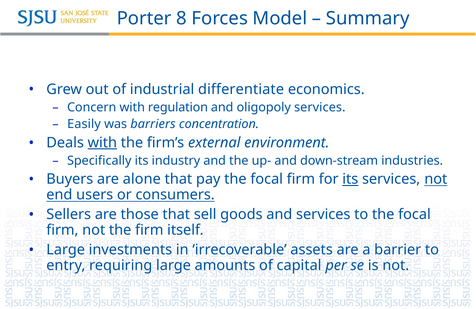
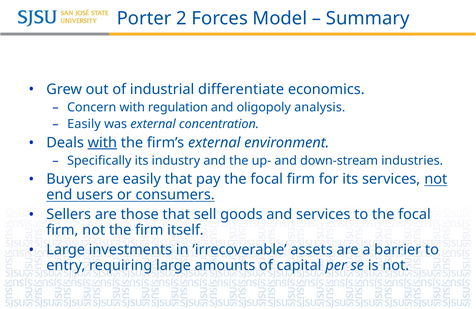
8: 8 -> 2
oligopoly services: services -> analysis
was barriers: barriers -> external
are alone: alone -> easily
its at (350, 179) underline: present -> none
